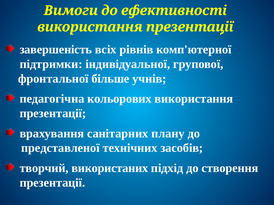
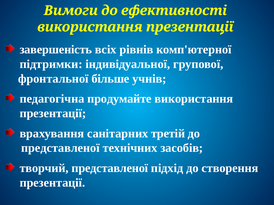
кольорових: кольорових -> продумайте
плану: плану -> третій
творчий використаних: використаних -> представленої
